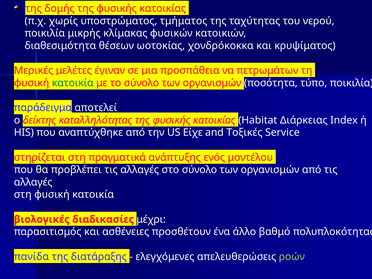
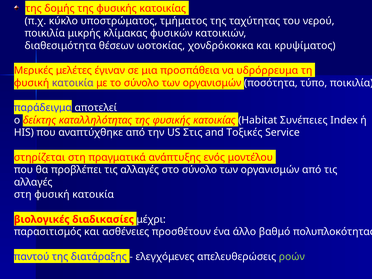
χωρίς: χωρίς -> κύκλο
πετρωμάτων: πετρωμάτων -> υδρόρρευμα
κατοικία at (73, 83) colour: green -> purple
Διάρκειας: Διάρκειας -> Συνέπειες
Είχε: Είχε -> Στις
πανίδα: πανίδα -> παντού
